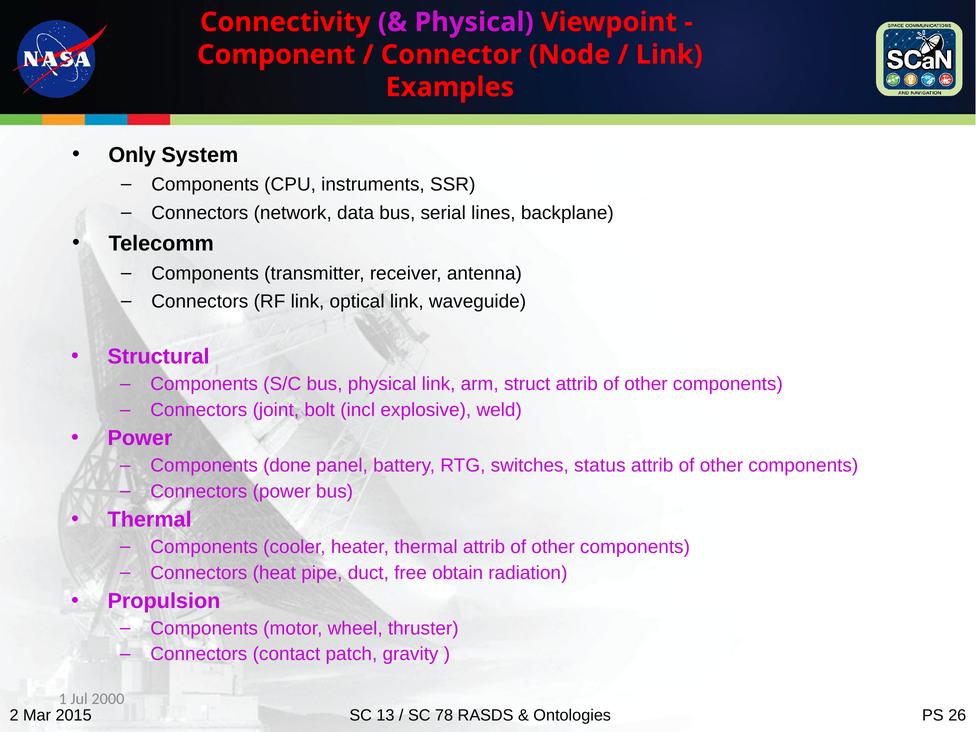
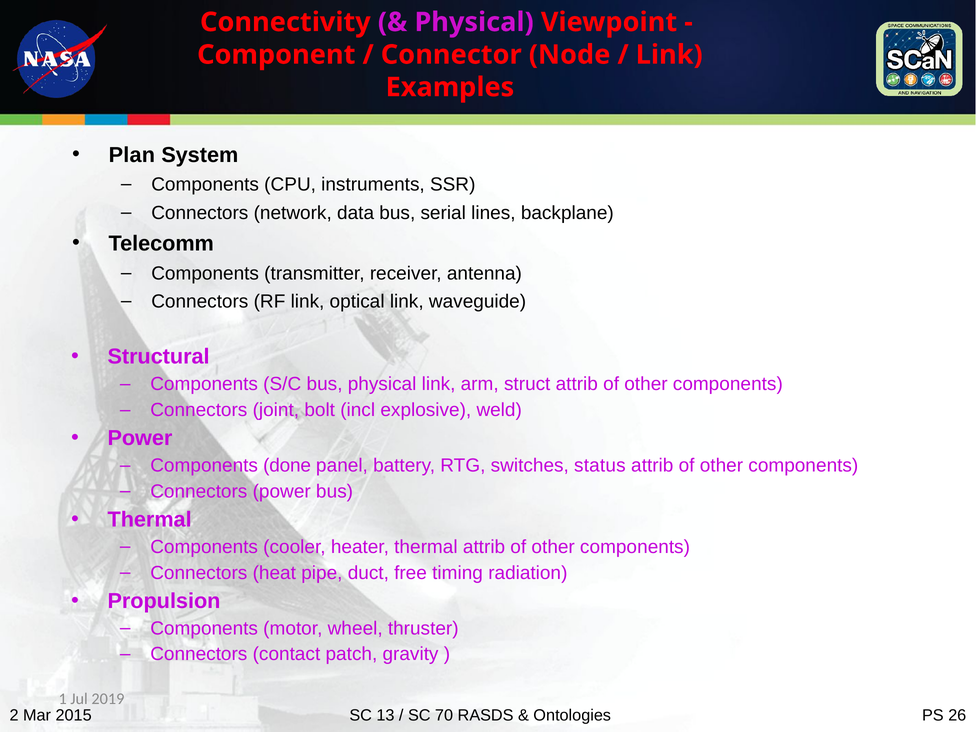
Only: Only -> Plan
obtain: obtain -> timing
2000: 2000 -> 2019
78: 78 -> 70
